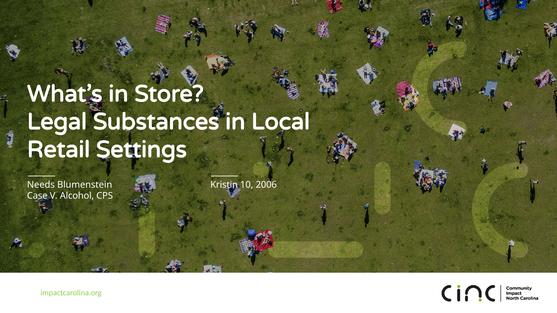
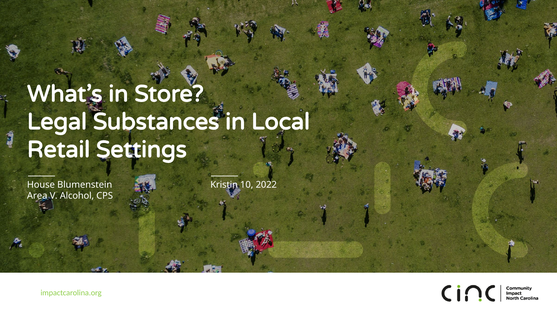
Needs: Needs -> House
2006: 2006 -> 2022
Case: Case -> Area
